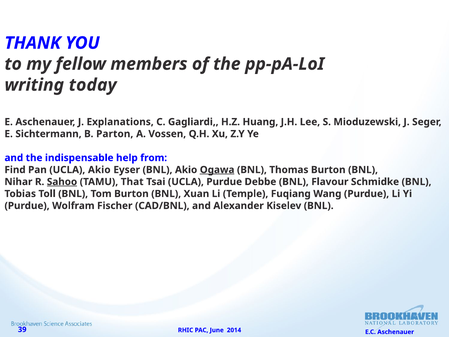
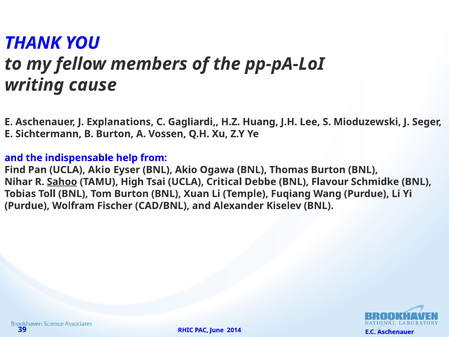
today: today -> cause
B Parton: Parton -> Burton
Ogawa underline: present -> none
That: That -> High
UCLA Purdue: Purdue -> Critical
